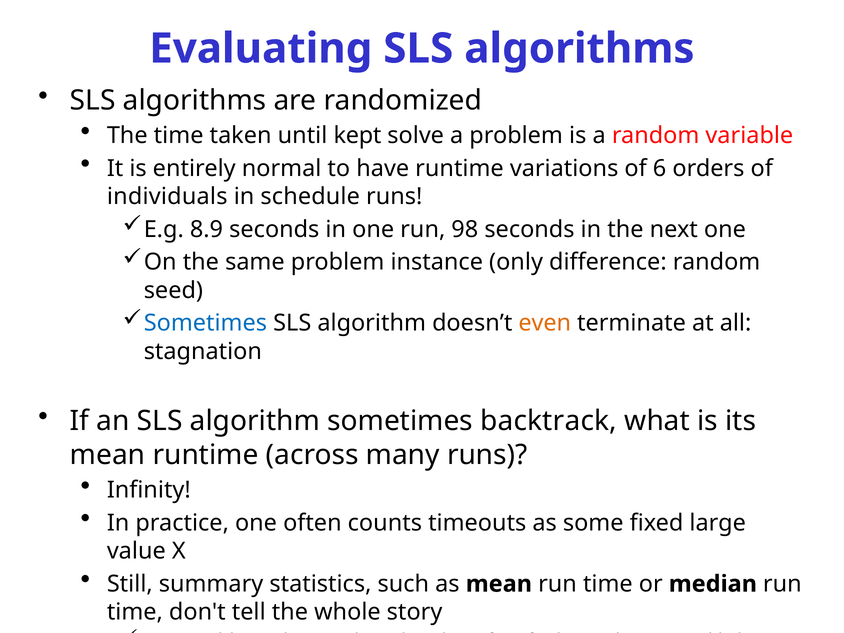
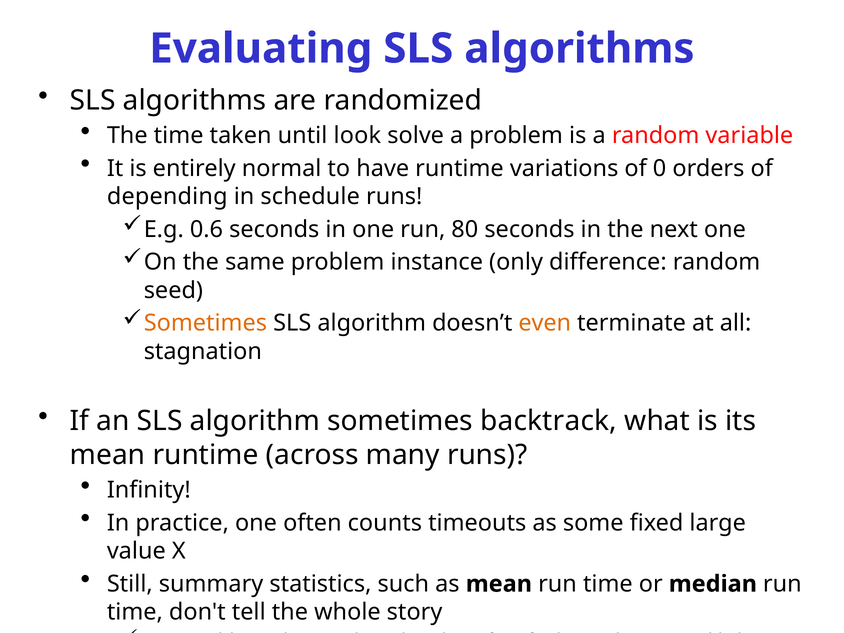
kept: kept -> look
6: 6 -> 0
individuals: individuals -> depending
8.9: 8.9 -> 0.6
98: 98 -> 80
Sometimes at (205, 323) colour: blue -> orange
